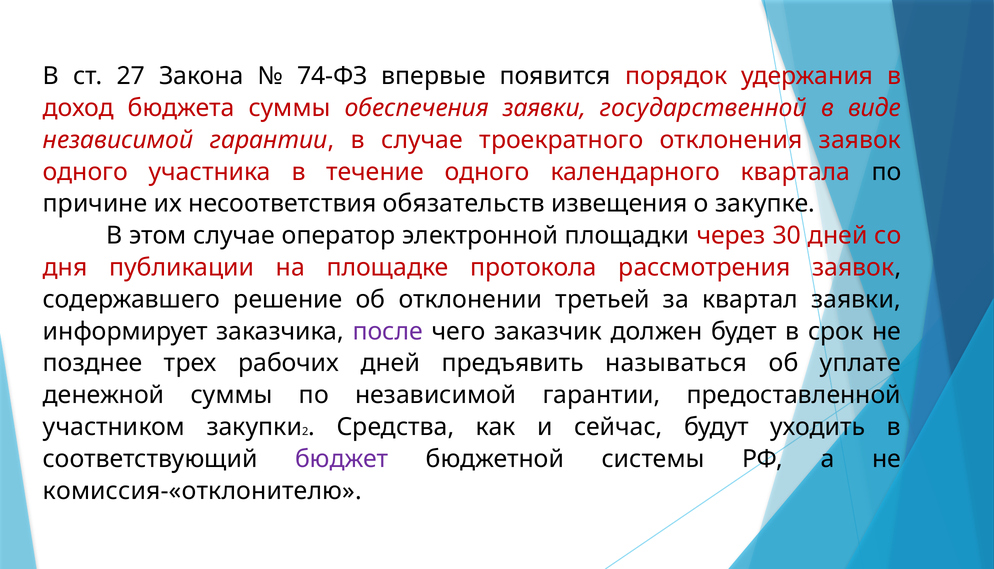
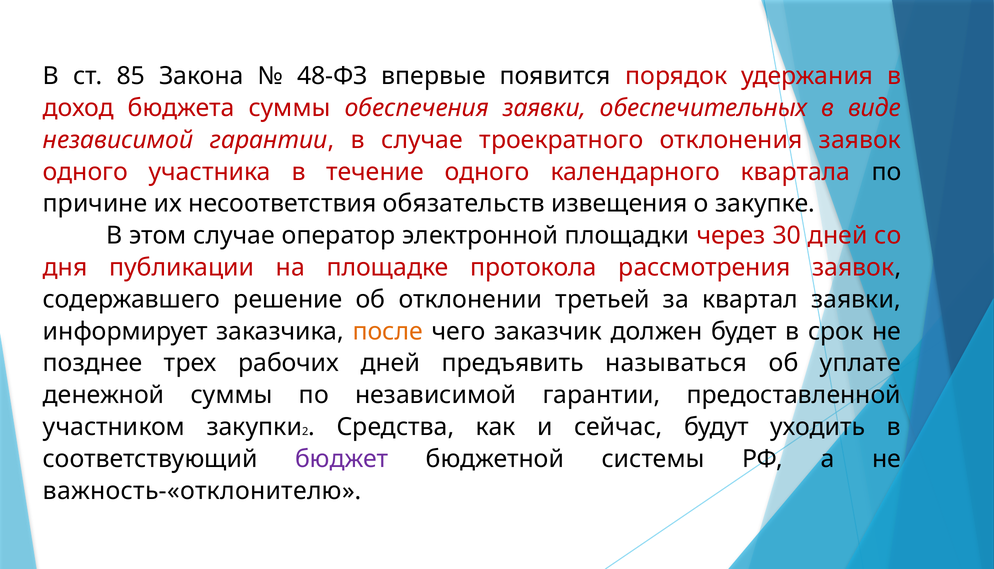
27: 27 -> 85
74-ФЗ: 74-ФЗ -> 48-ФЗ
государственной: государственной -> обеспечительных
после colour: purple -> orange
комиссия-«отклонителю: комиссия-«отклонителю -> важность-«отклонителю
